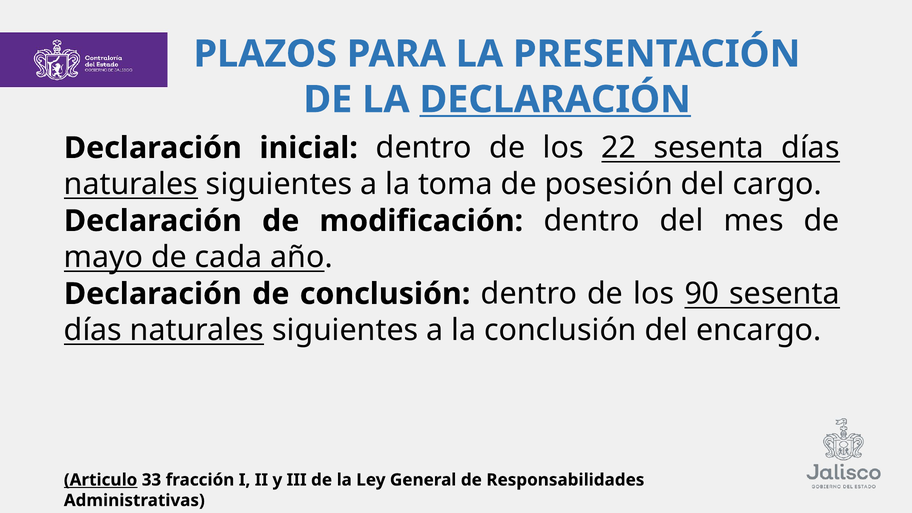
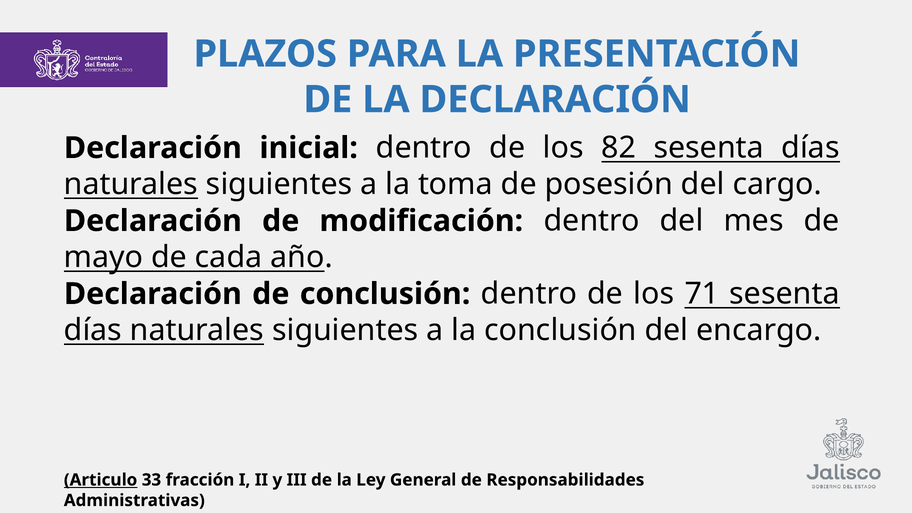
DECLARACIÓN at (555, 100) underline: present -> none
22: 22 -> 82
90: 90 -> 71
